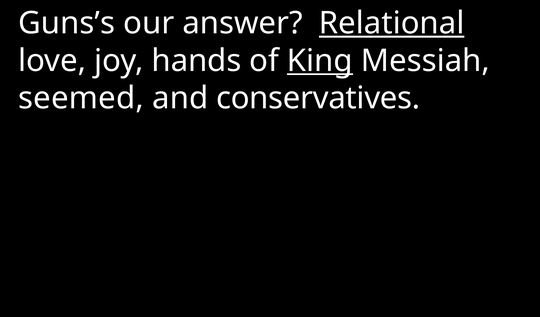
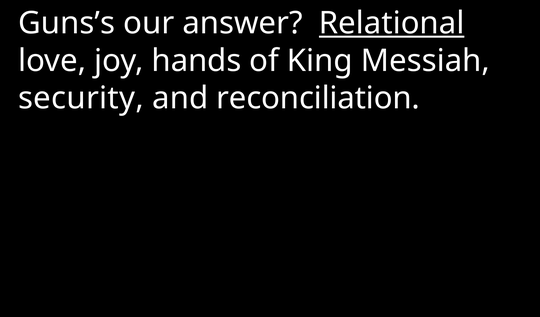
King underline: present -> none
seemed: seemed -> security
conservatives: conservatives -> reconciliation
